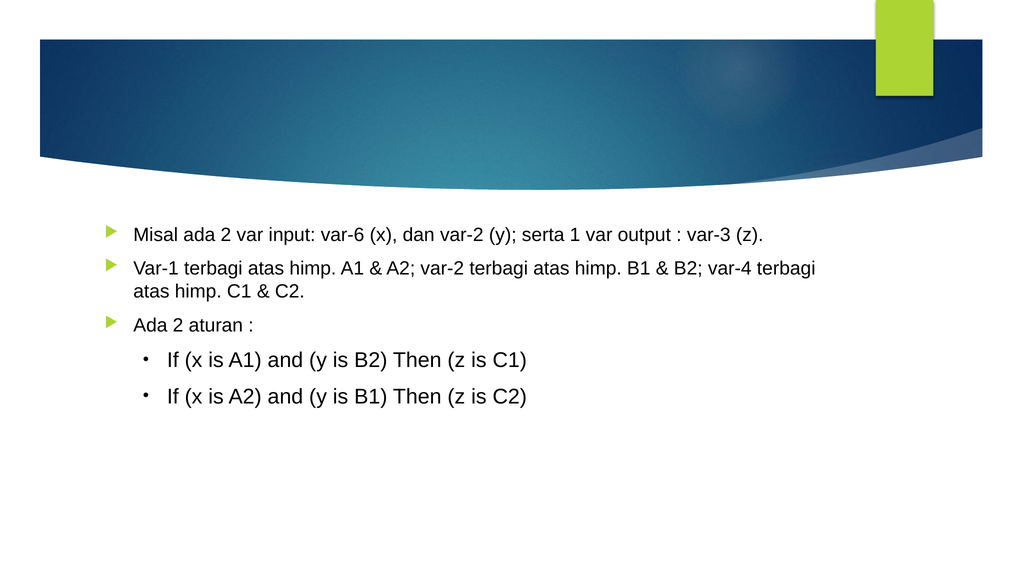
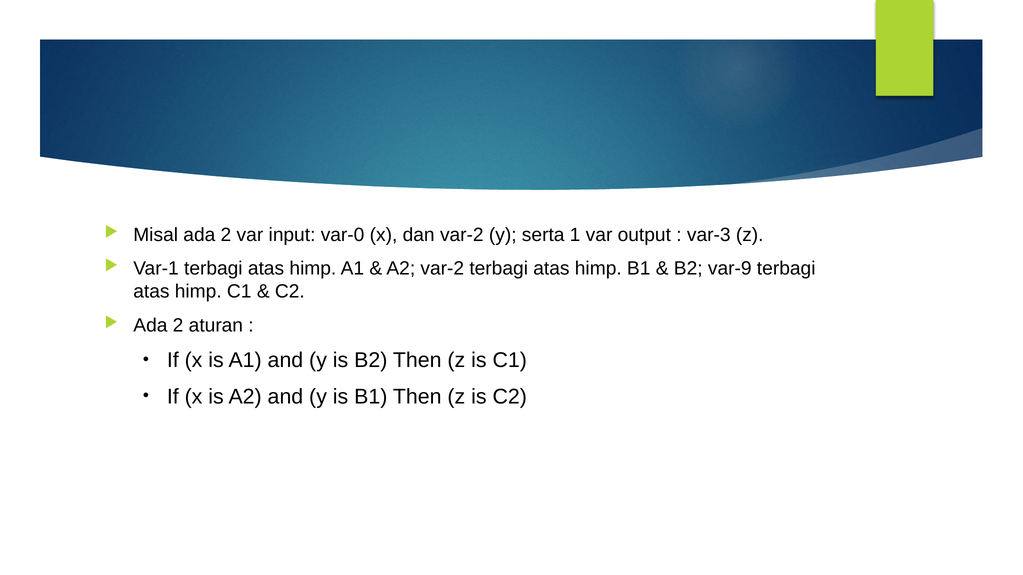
var-6: var-6 -> var-0
var-4: var-4 -> var-9
